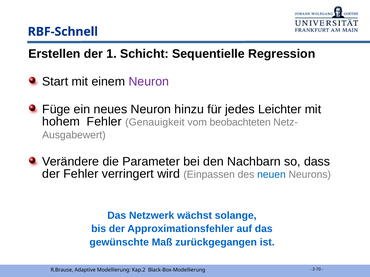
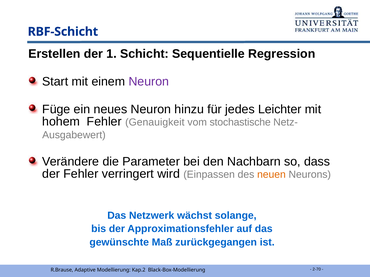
RBF-Schnell: RBF-Schnell -> RBF-Schicht
beobachteten: beobachteten -> stochastische
neuen colour: blue -> orange
